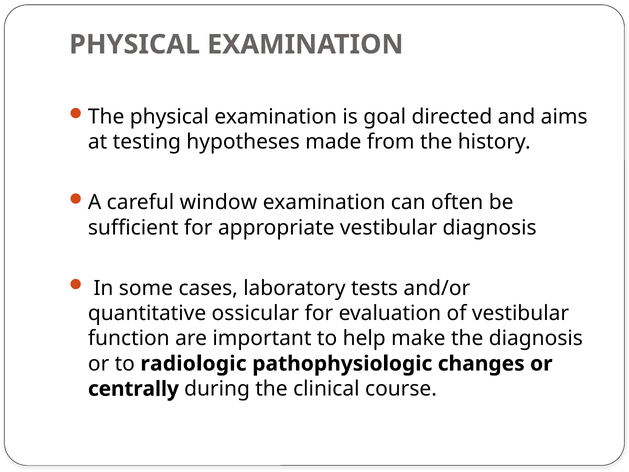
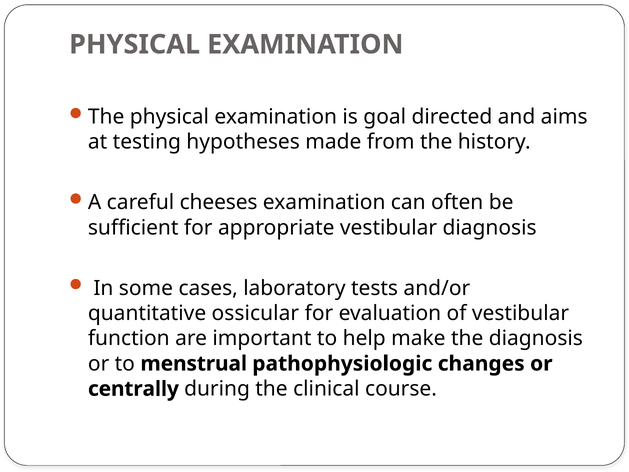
window: window -> cheeses
radiologic: radiologic -> menstrual
